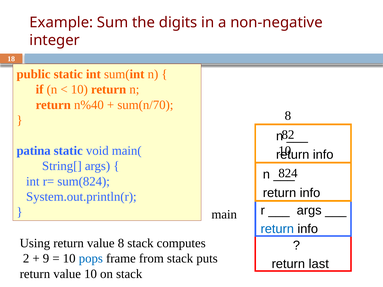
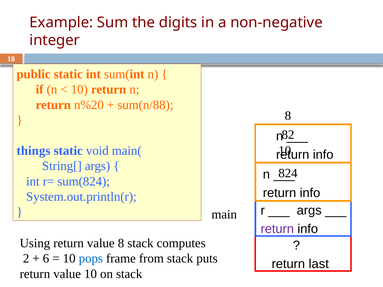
n%40: n%40 -> n%20
sum(n/70: sum(n/70 -> sum(n/88
patina: patina -> things
return at (277, 229) colour: blue -> purple
9: 9 -> 6
